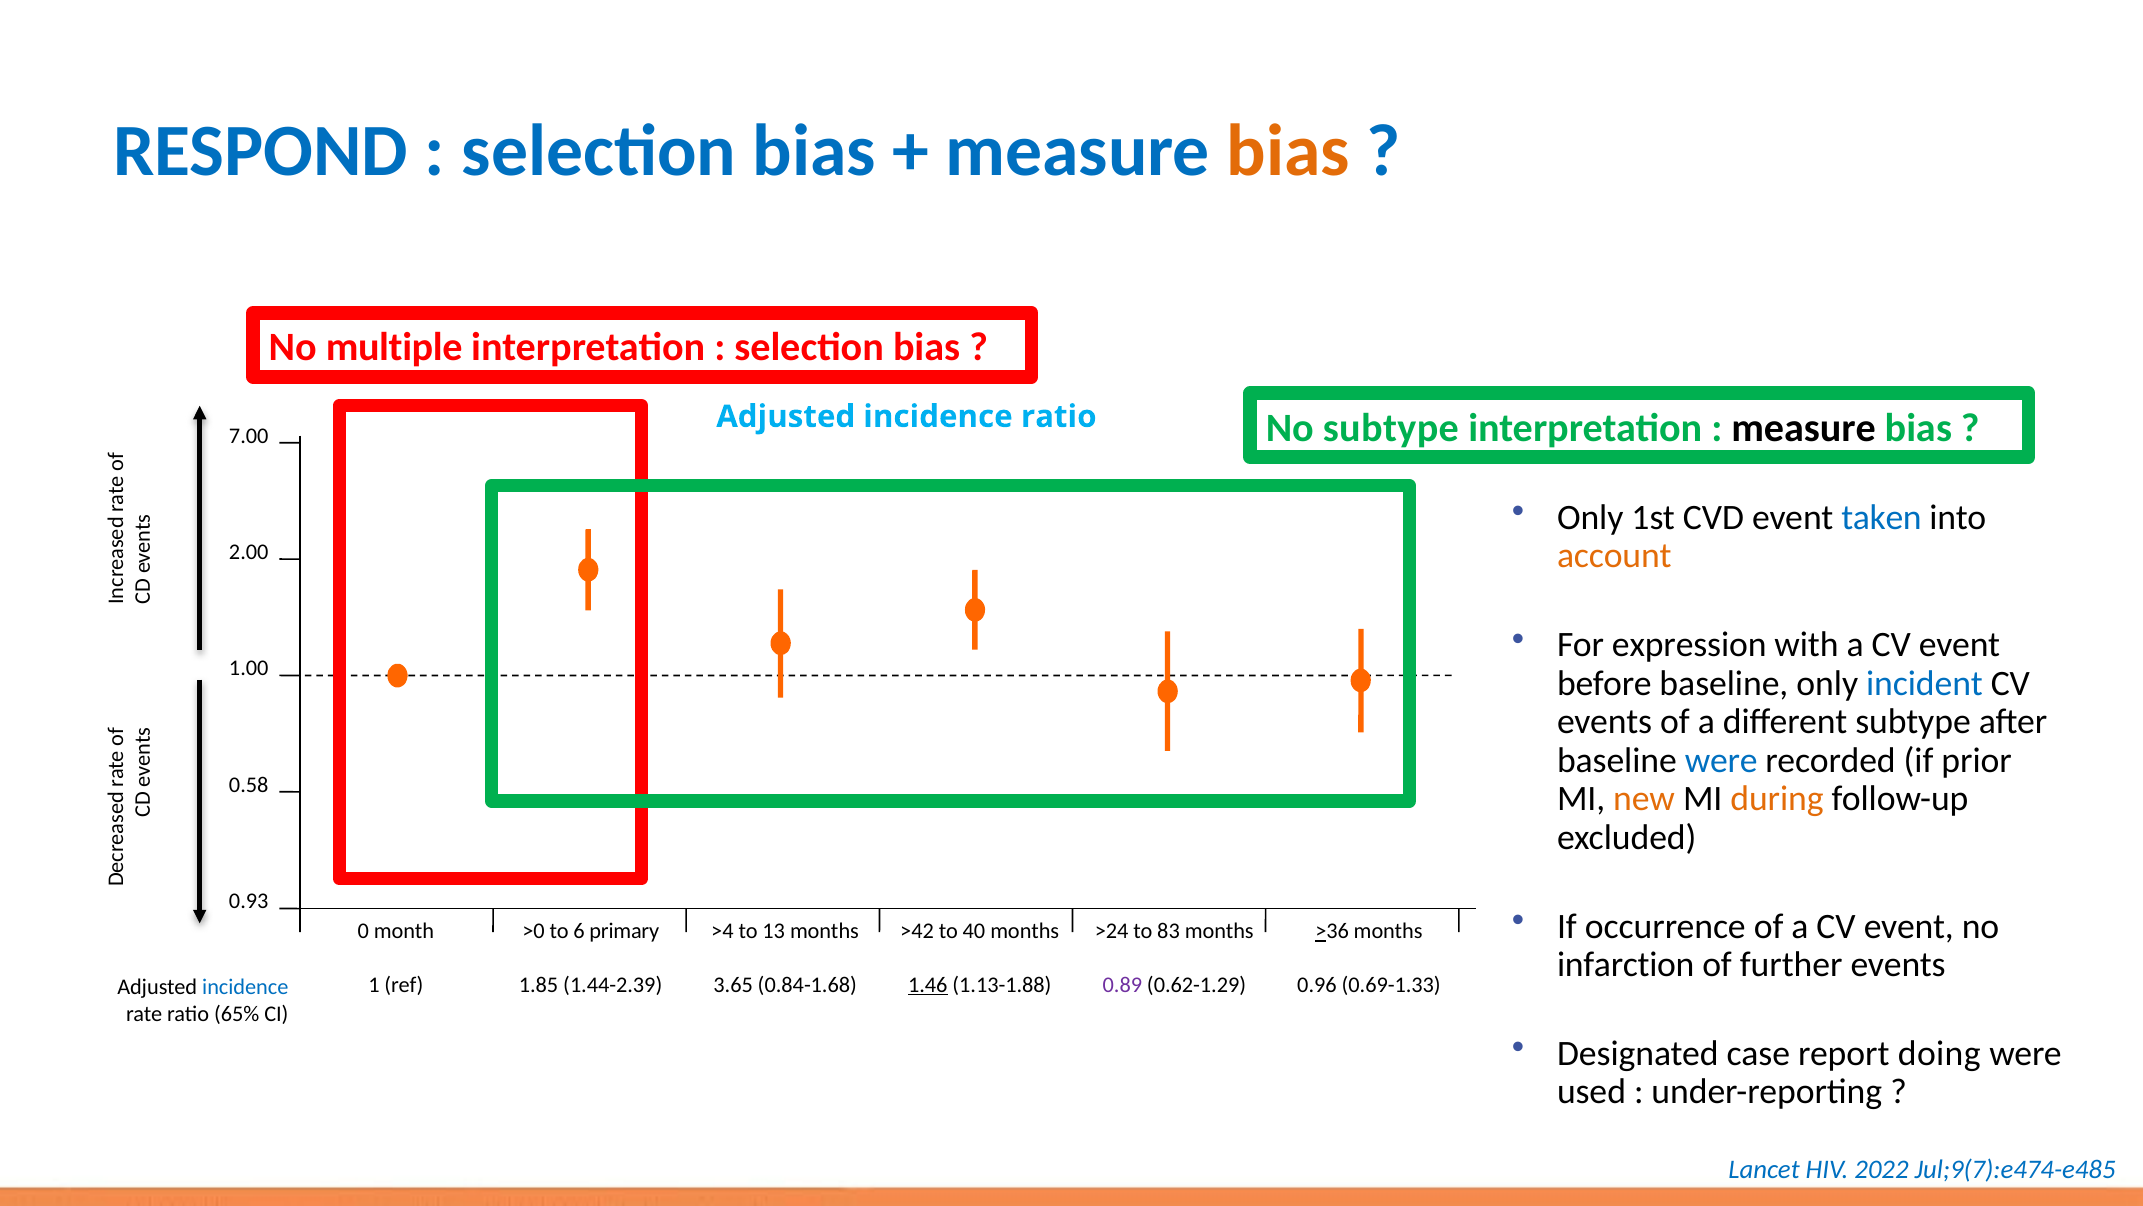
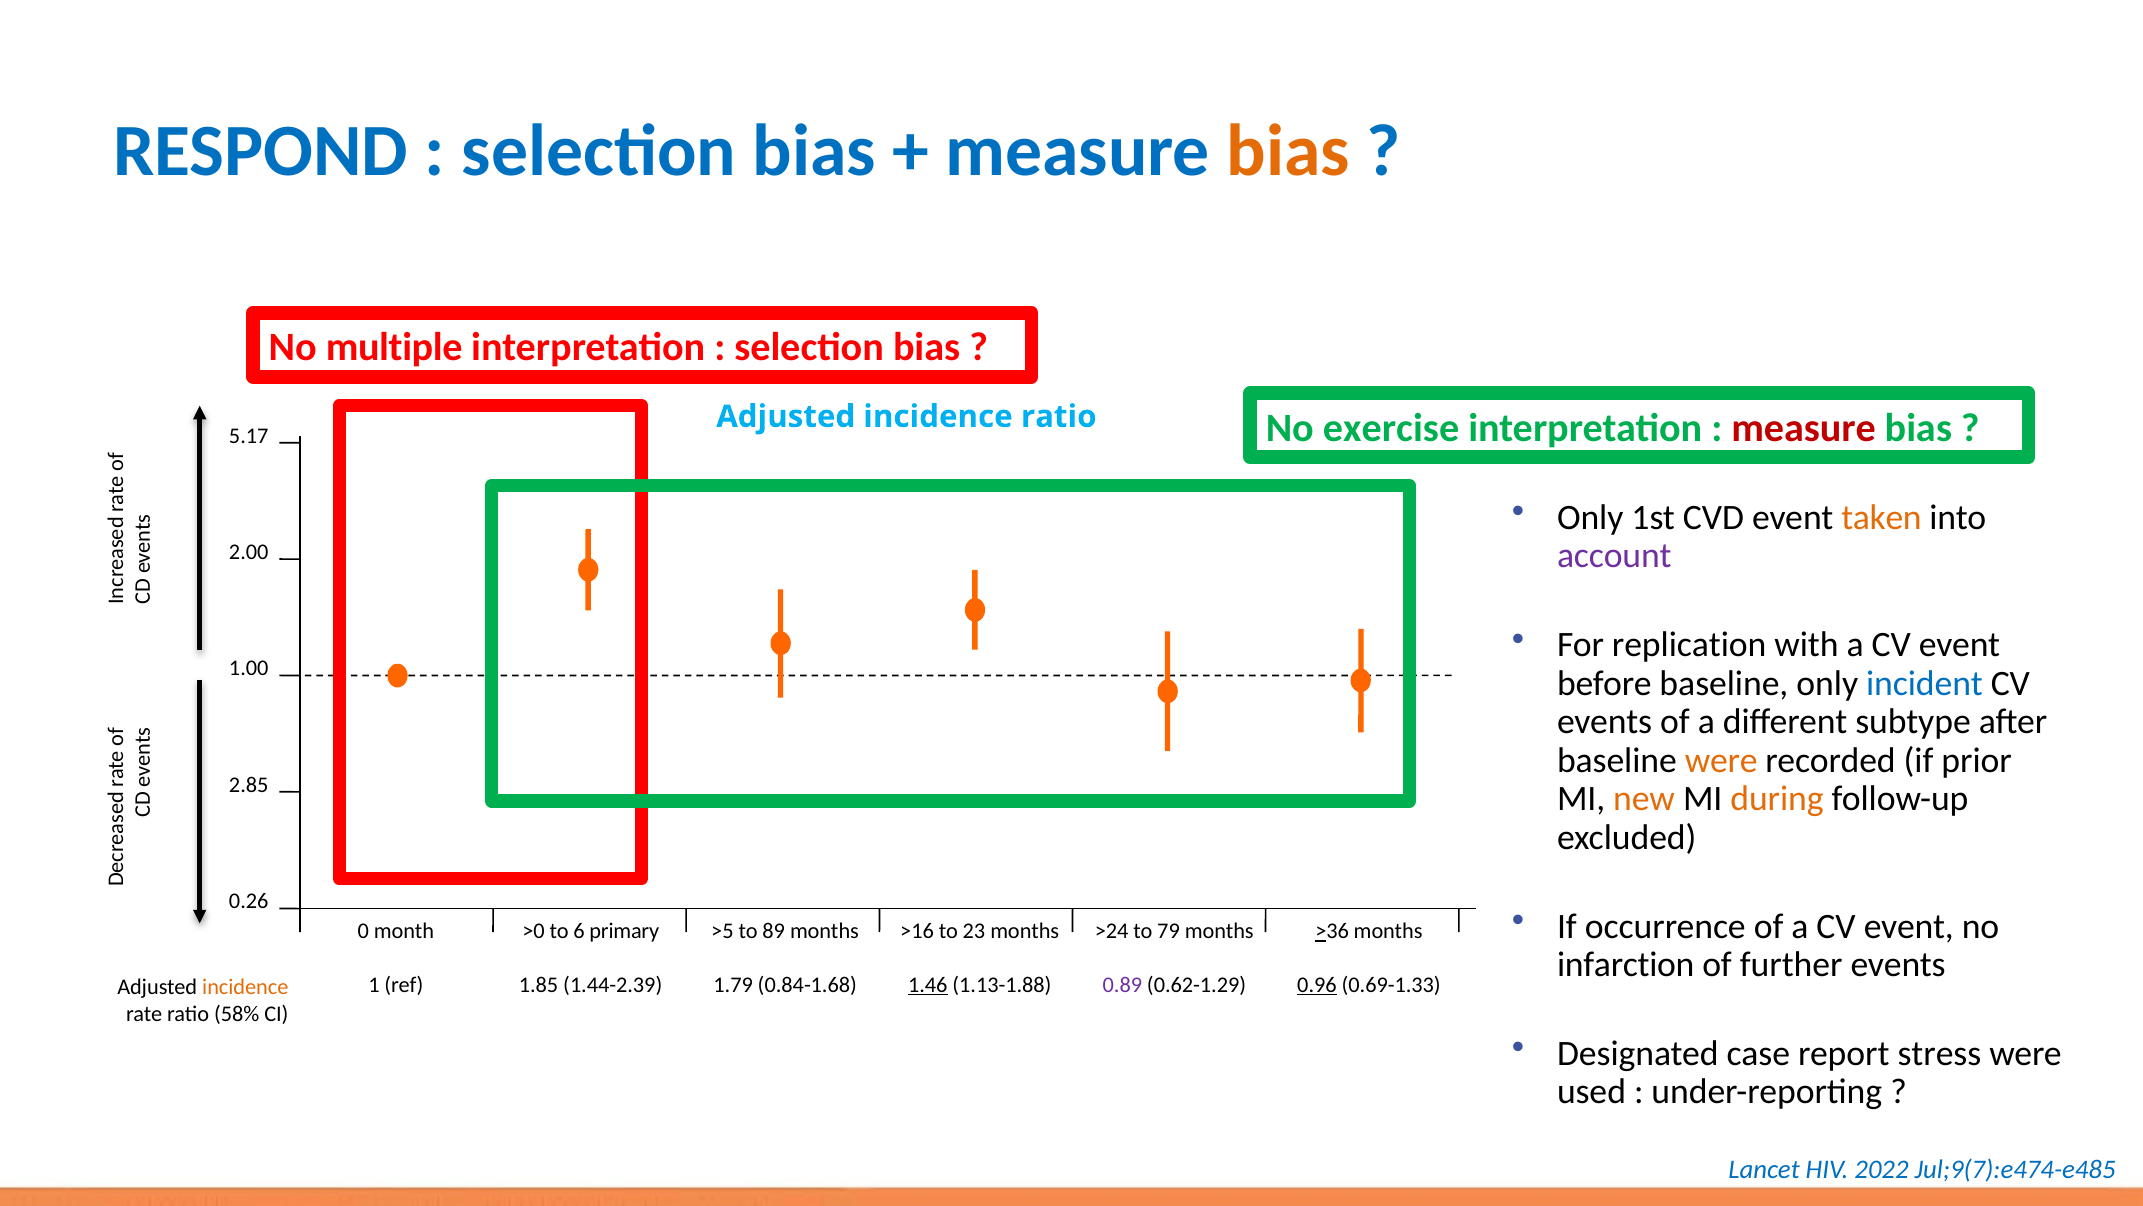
No subtype: subtype -> exercise
measure at (1804, 428) colour: black -> red
7.00: 7.00 -> 5.17
taken colour: blue -> orange
account colour: orange -> purple
expression: expression -> replication
were at (1721, 760) colour: blue -> orange
0.58: 0.58 -> 2.85
0.93: 0.93 -> 0.26
>4: >4 -> >5
13: 13 -> 89
>42: >42 -> >16
40: 40 -> 23
83: 83 -> 79
3.65: 3.65 -> 1.79
0.96 underline: none -> present
incidence at (245, 987) colour: blue -> orange
65%: 65% -> 58%
doing: doing -> stress
